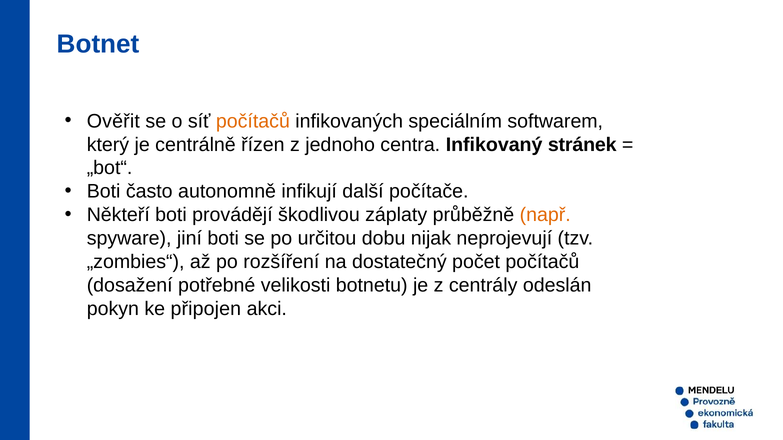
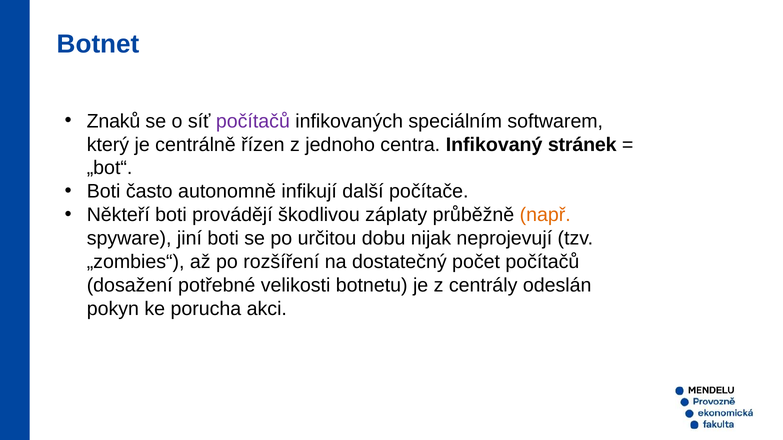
Ověřit: Ověřit -> Znaků
počítačů at (253, 121) colour: orange -> purple
připojen: připojen -> porucha
